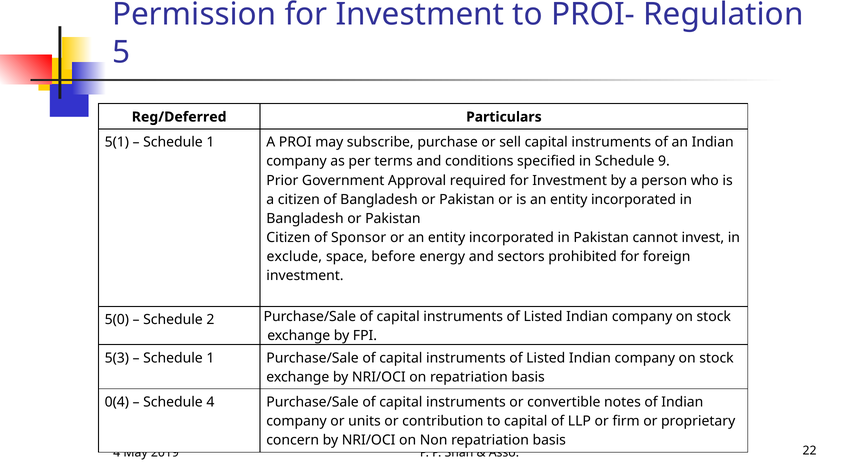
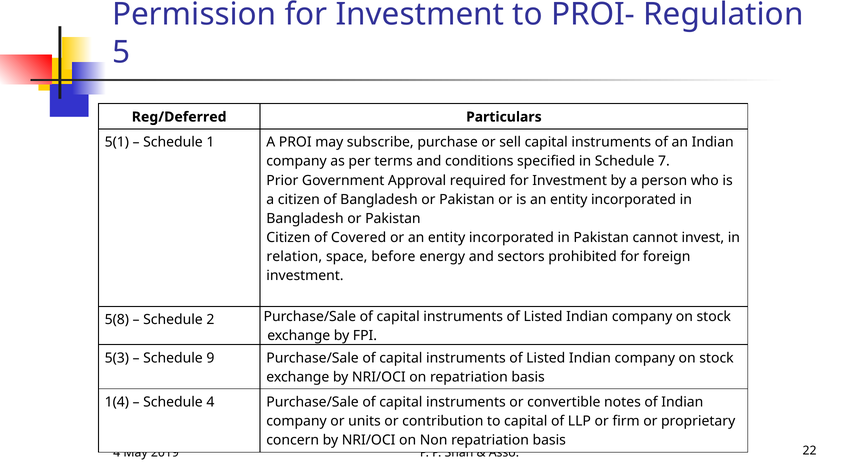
9: 9 -> 7
Sponsor: Sponsor -> Covered
exclude: exclude -> relation
5(0: 5(0 -> 5(8
1 at (210, 358): 1 -> 9
0(4: 0(4 -> 1(4
